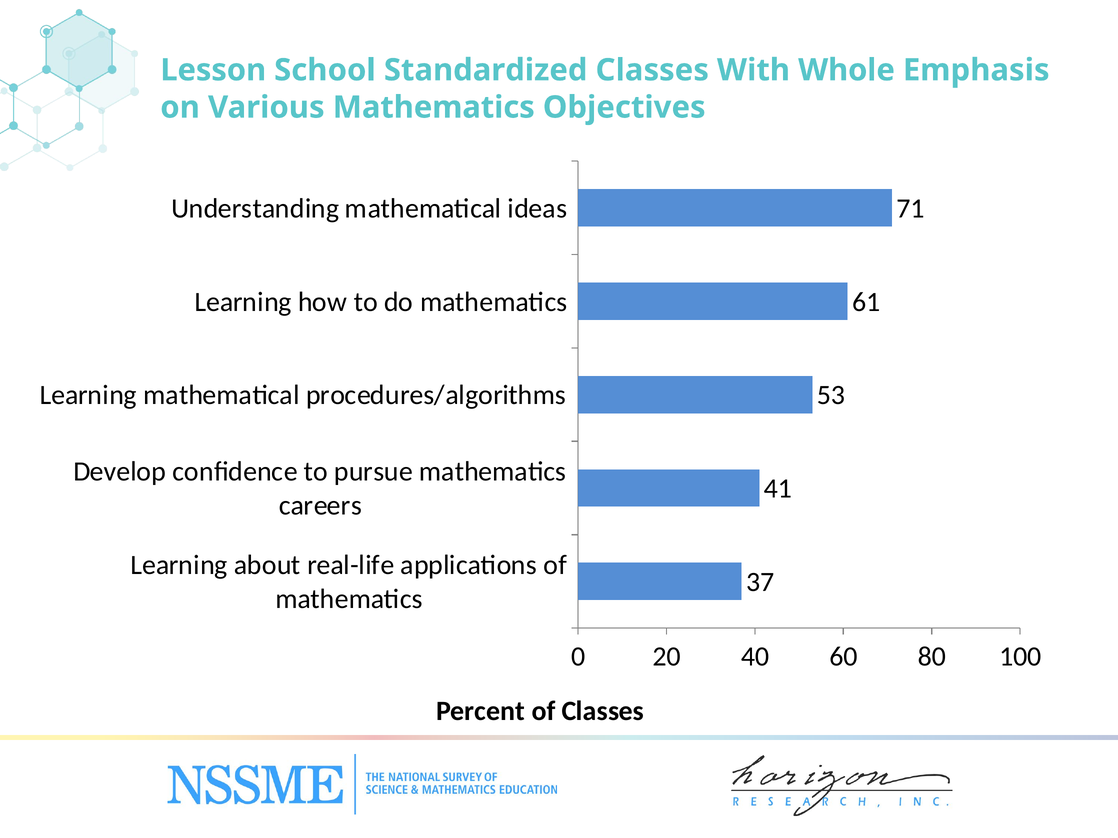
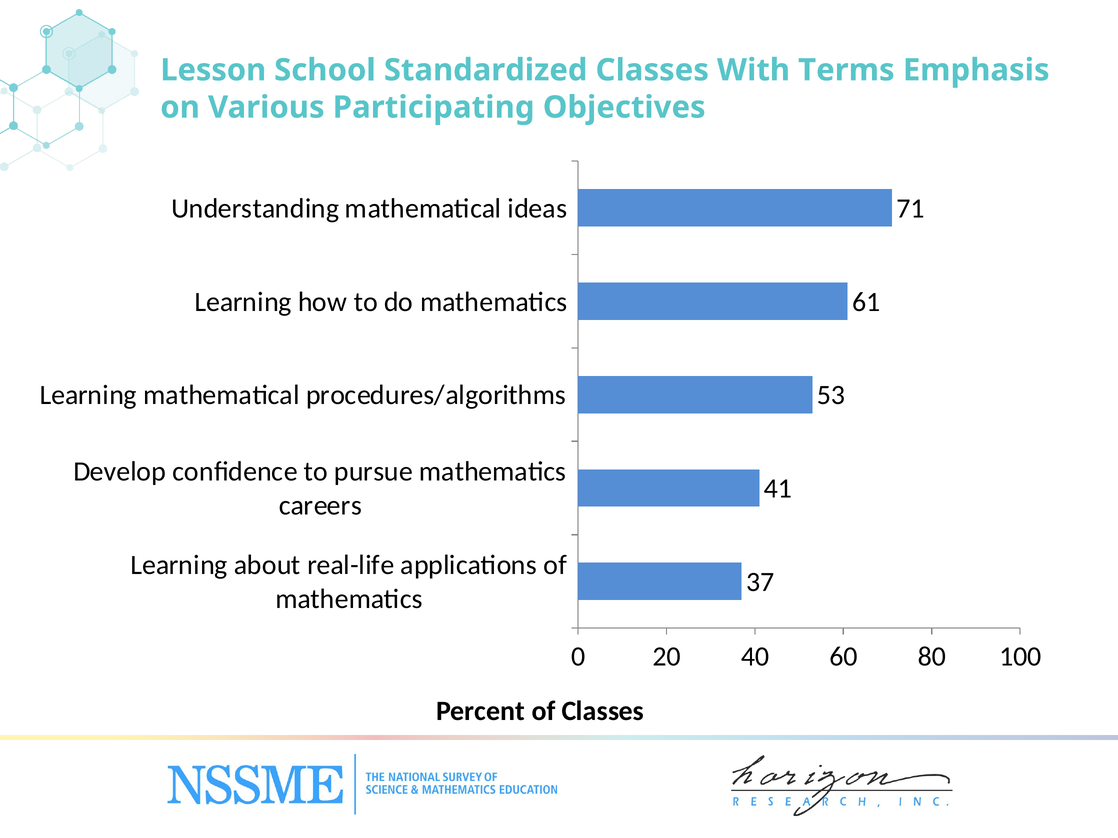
Whole: Whole -> Terms
Various Mathematics: Mathematics -> Participating
